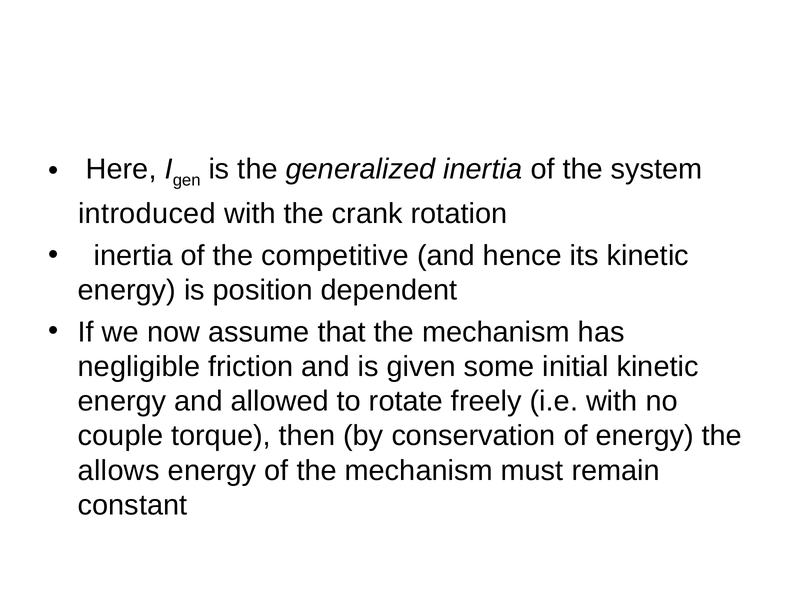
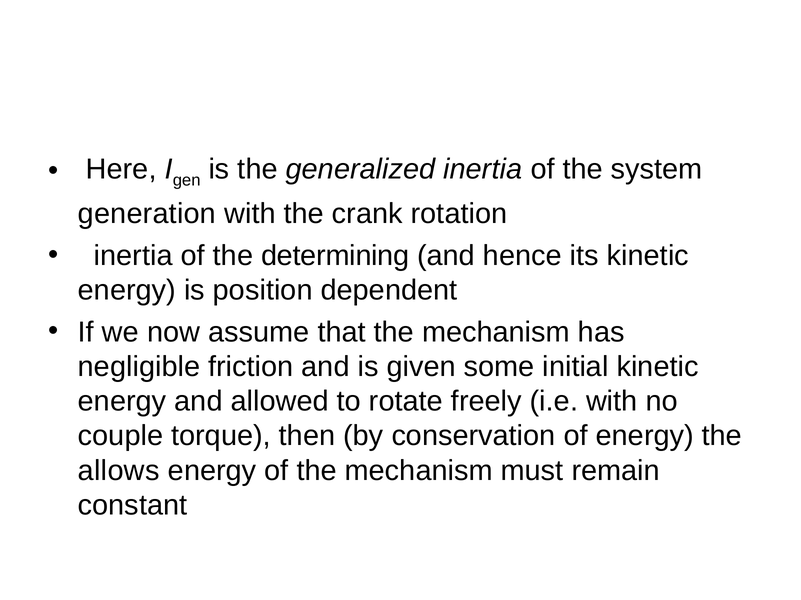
introduced: introduced -> generation
competitive: competitive -> determining
